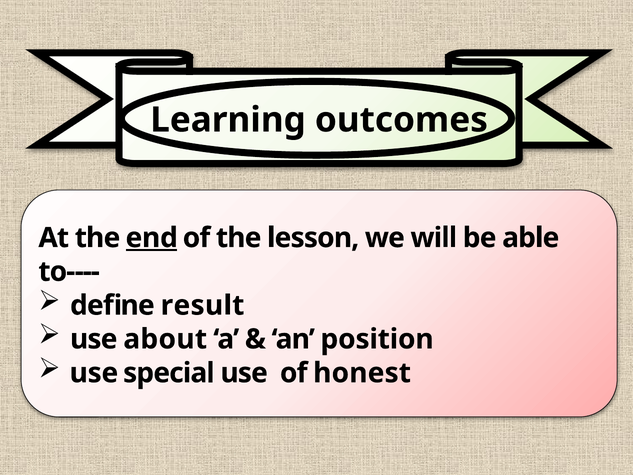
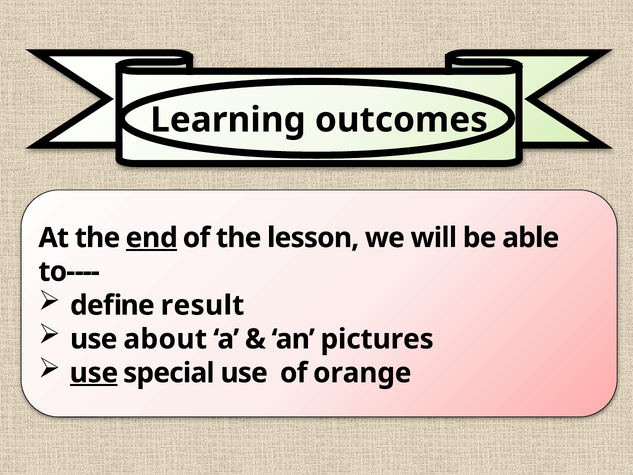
position: position -> pictures
use at (94, 373) underline: none -> present
honest: honest -> orange
